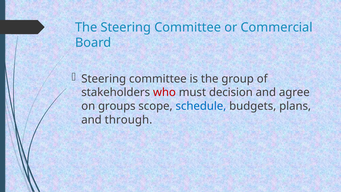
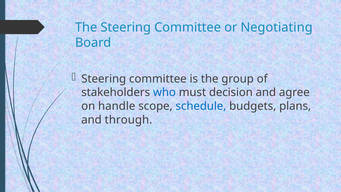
Commercial: Commercial -> Negotiating
who colour: red -> blue
groups: groups -> handle
